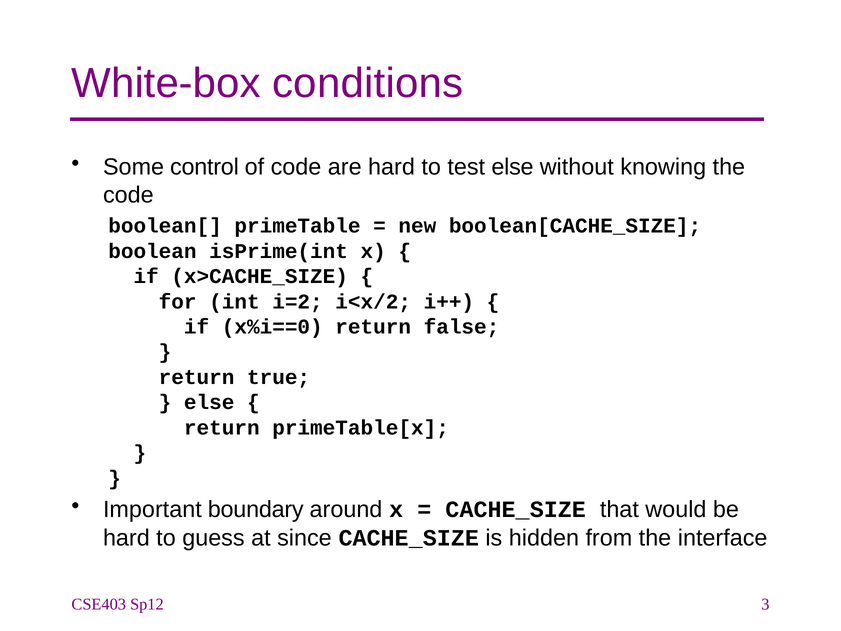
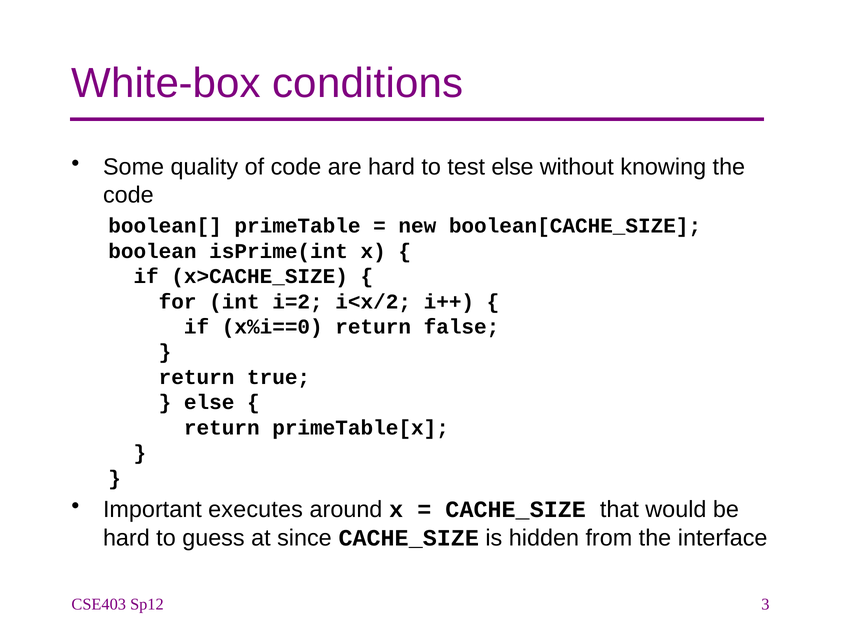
control: control -> quality
boundary: boundary -> executes
